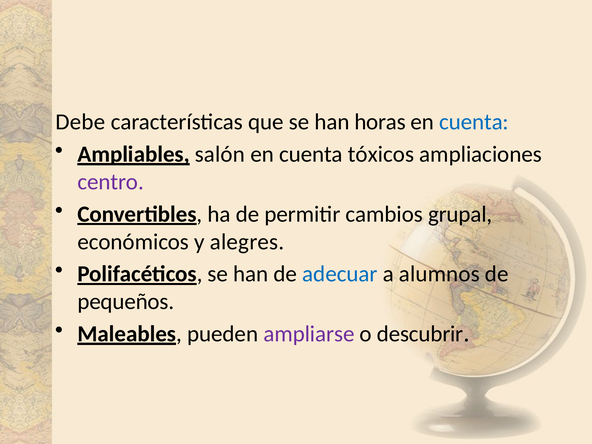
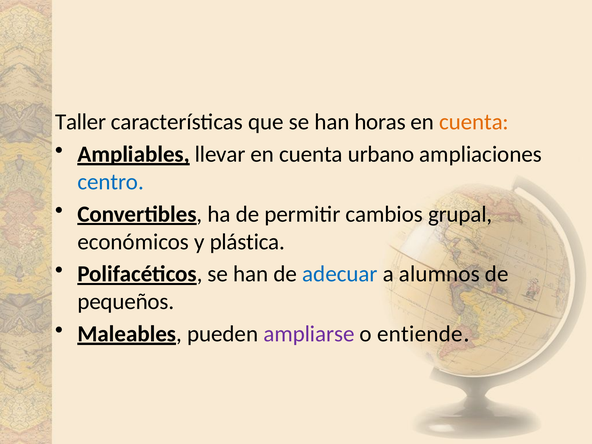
Debe: Debe -> Taller
cuenta at (474, 122) colour: blue -> orange
salón: salón -> llevar
tóxicos: tóxicos -> urbano
centro colour: purple -> blue
alegres: alegres -> plástica
descubrir: descubrir -> entiende
